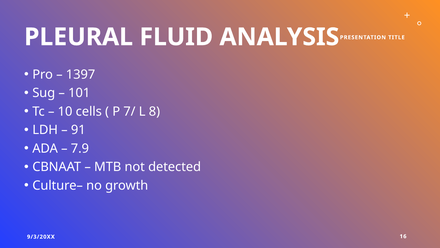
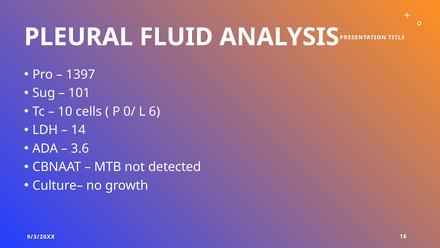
7/: 7/ -> 0/
8: 8 -> 6
91: 91 -> 14
7.9: 7.9 -> 3.6
